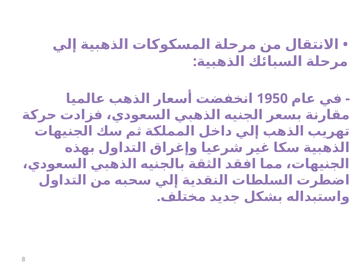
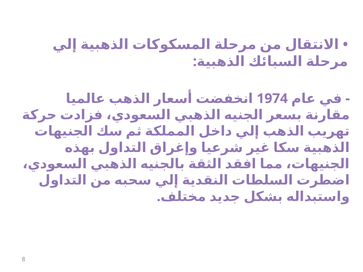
1950: 1950 -> 1974
